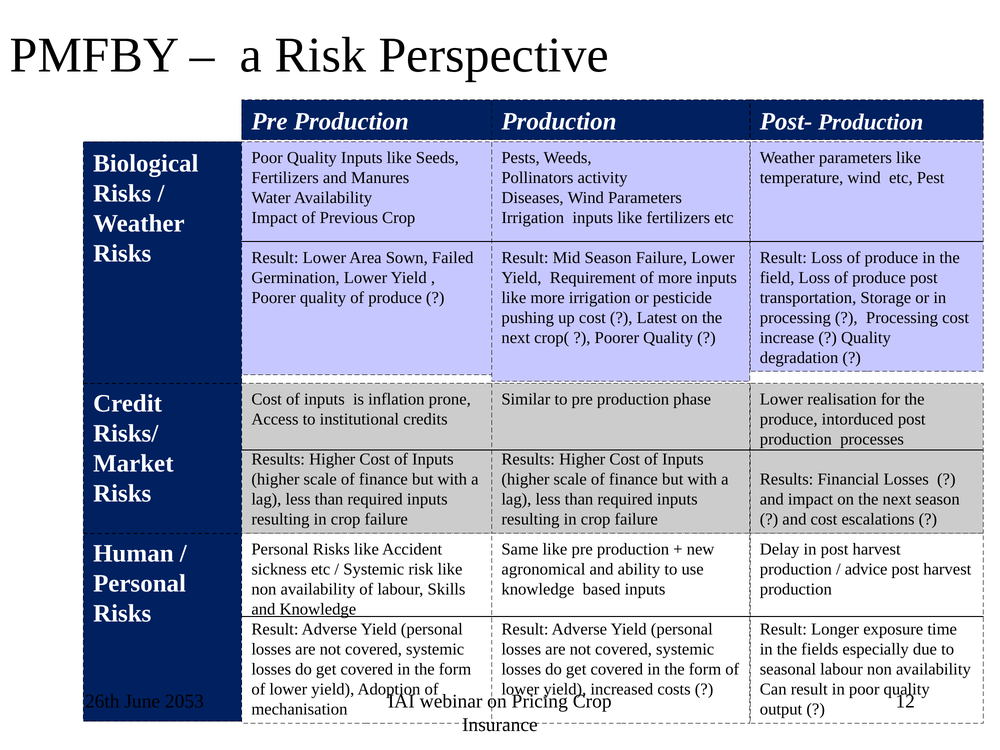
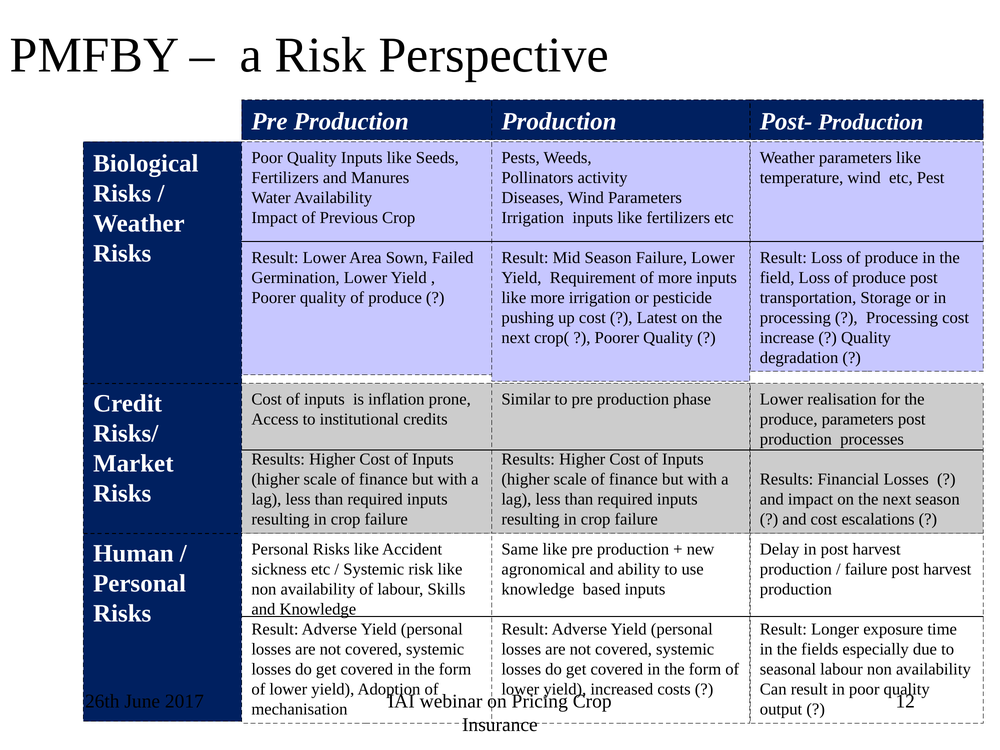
produce intorduced: intorduced -> parameters
advice at (866, 569): advice -> failure
2053: 2053 -> 2017
